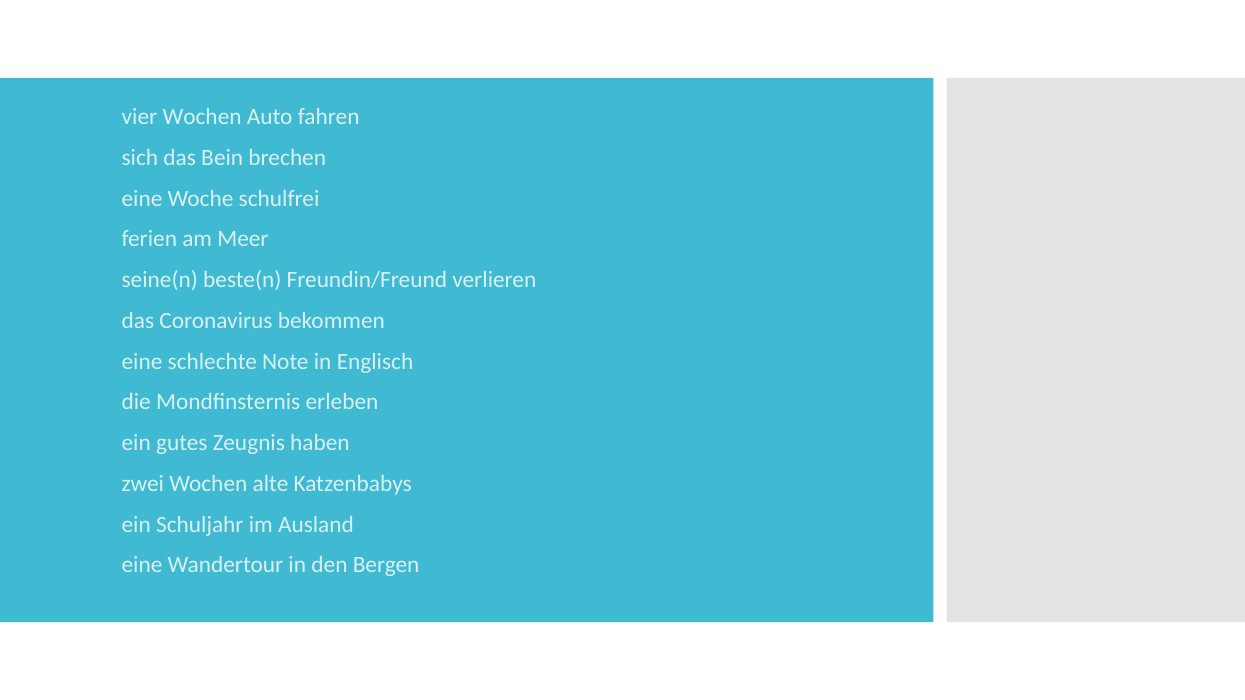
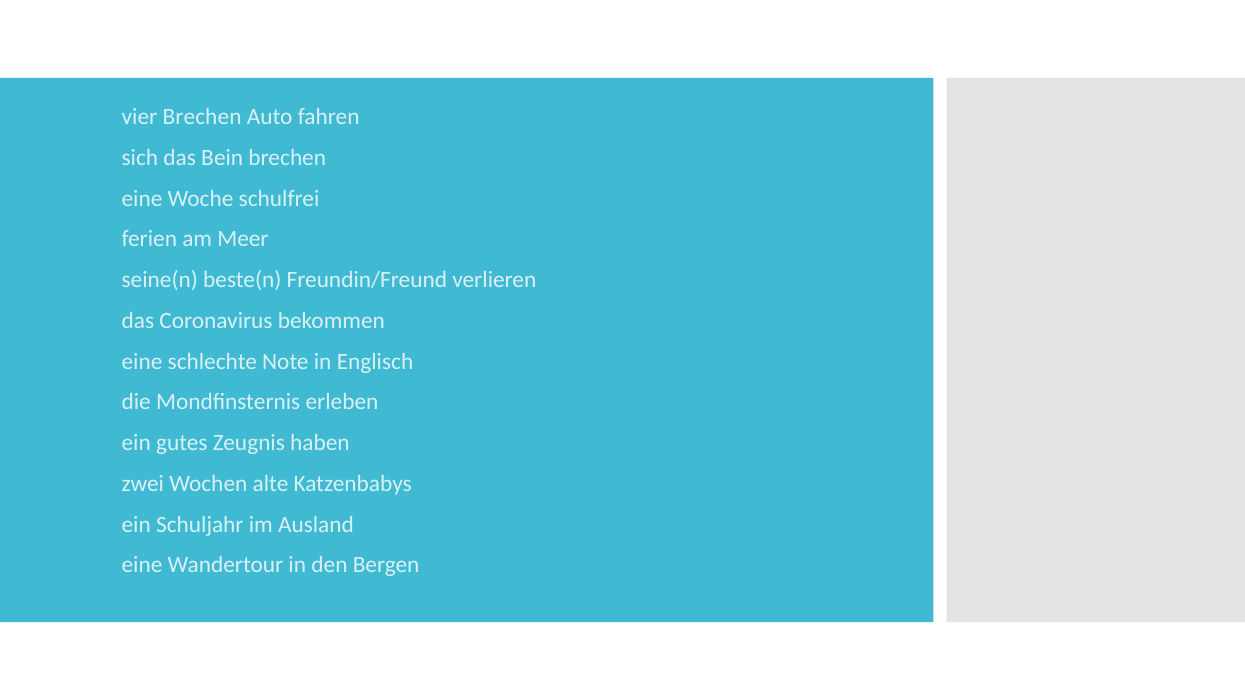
vier Wochen: Wochen -> Brechen
